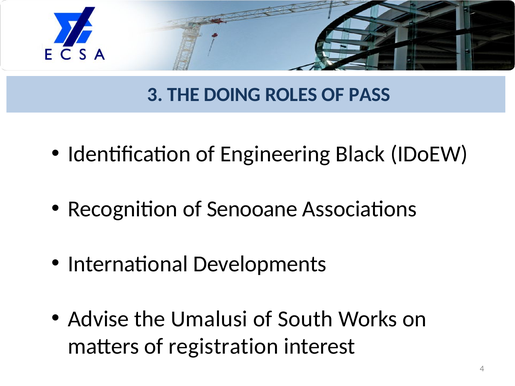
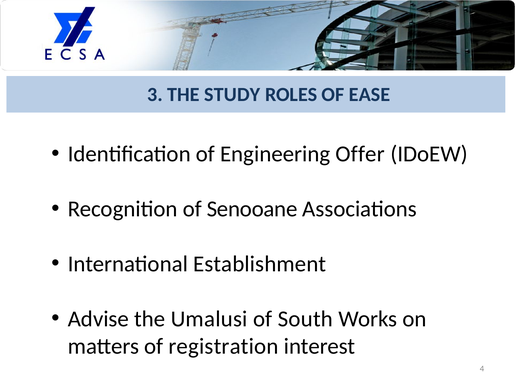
DOING: DOING -> STUDY
PASS: PASS -> EASE
Black: Black -> Offer
Developments: Developments -> Establishment
